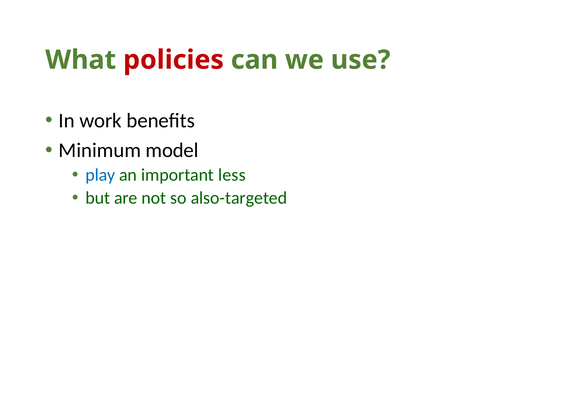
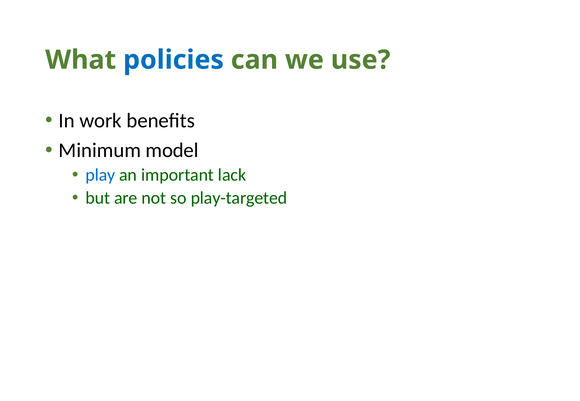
policies colour: red -> blue
less: less -> lack
also-targeted: also-targeted -> play-targeted
